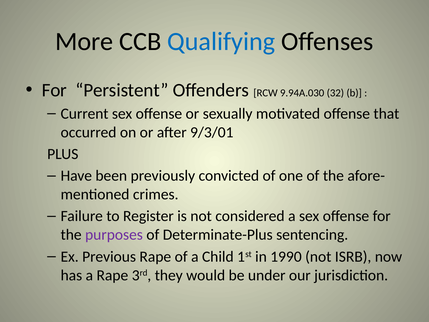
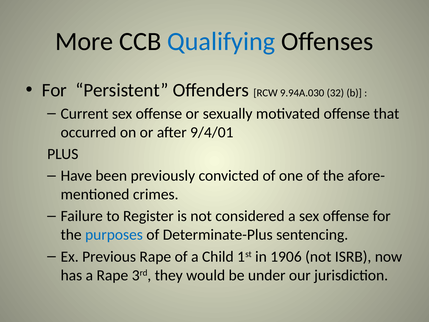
9/3/01: 9/3/01 -> 9/4/01
purposes colour: purple -> blue
1990: 1990 -> 1906
